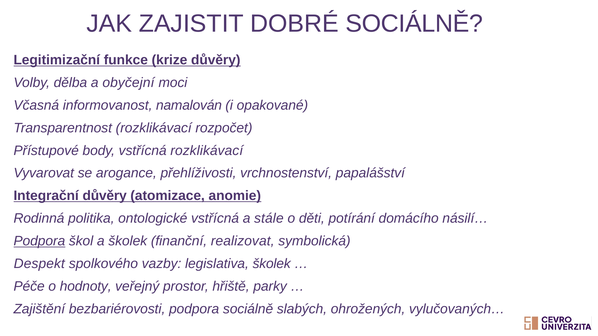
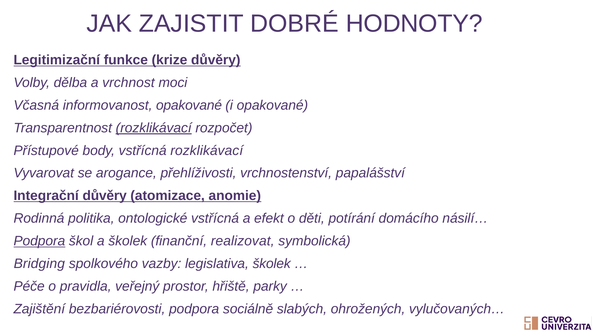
DOBRÉ SOCIÁLNĚ: SOCIÁLNĚ -> HODNOTY
obyčejní: obyčejní -> vrchnost
informovanost namalován: namalován -> opakované
rozklikávací at (154, 128) underline: none -> present
stále: stále -> efekt
Despekt: Despekt -> Bridging
hodnoty: hodnoty -> pravidla
